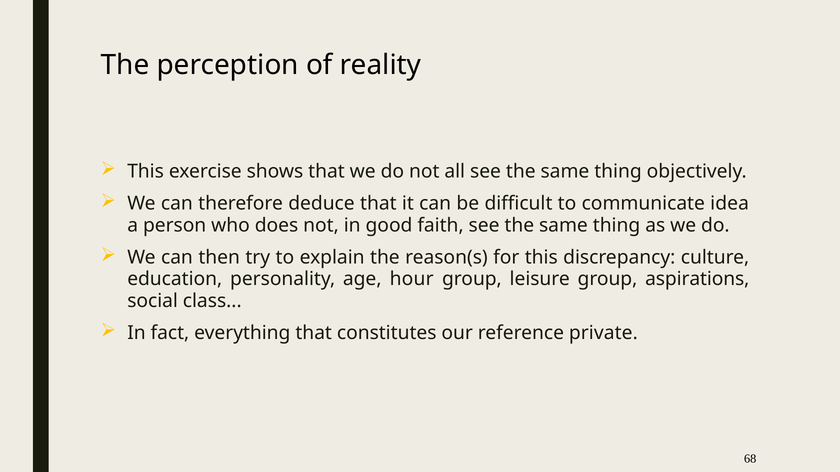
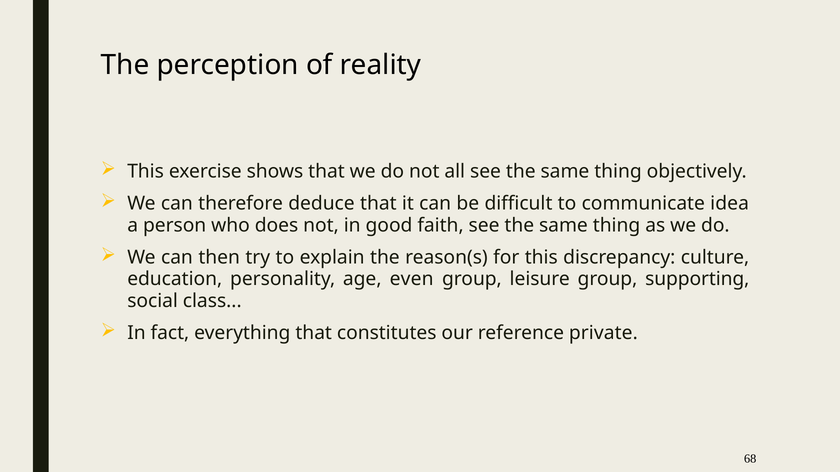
hour: hour -> even
aspirations: aspirations -> supporting
